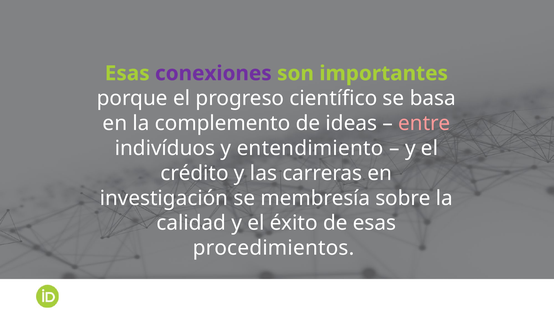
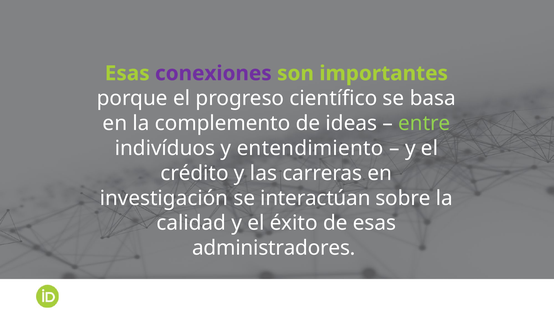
entre colour: pink -> light green
membresía: membresía -> interactúan
procedimientos: procedimientos -> administradores
